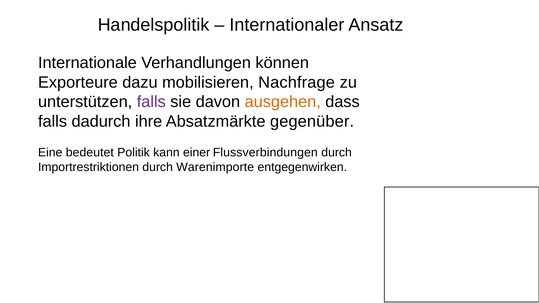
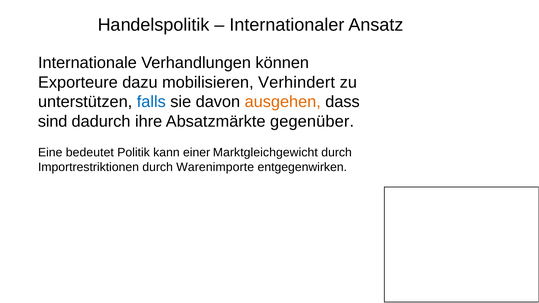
Nachfrage: Nachfrage -> Verhindert
falls at (151, 102) colour: purple -> blue
falls at (53, 122): falls -> sind
Flussverbindungen: Flussverbindungen -> Marktgleichgewicht
